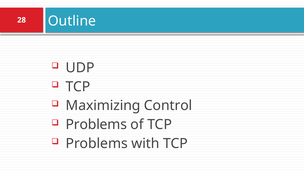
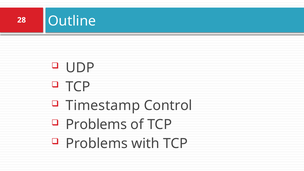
Maximizing: Maximizing -> Timestamp
